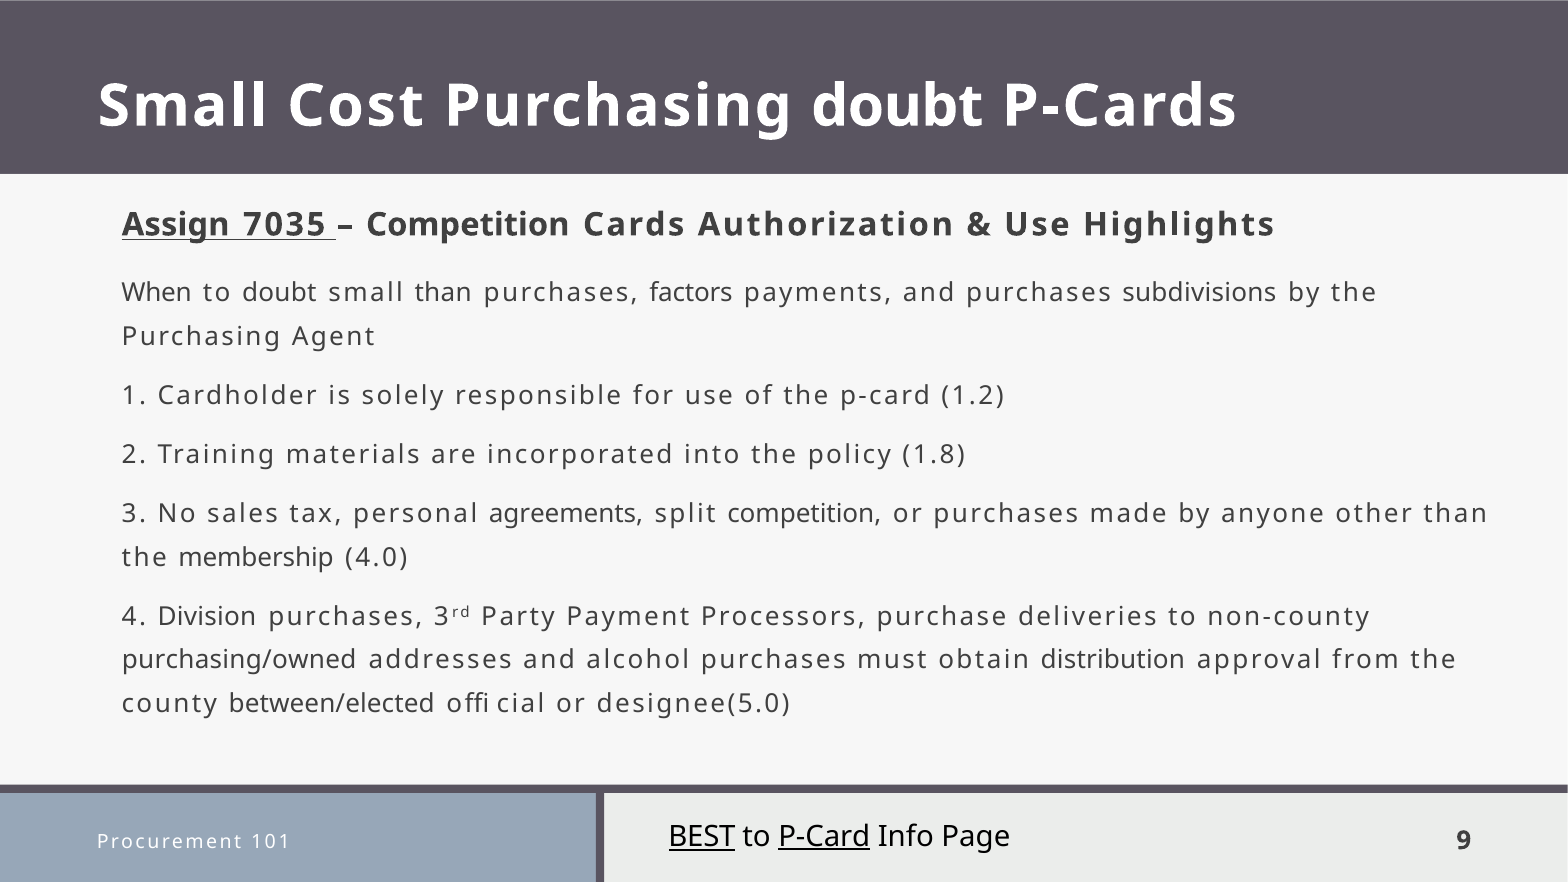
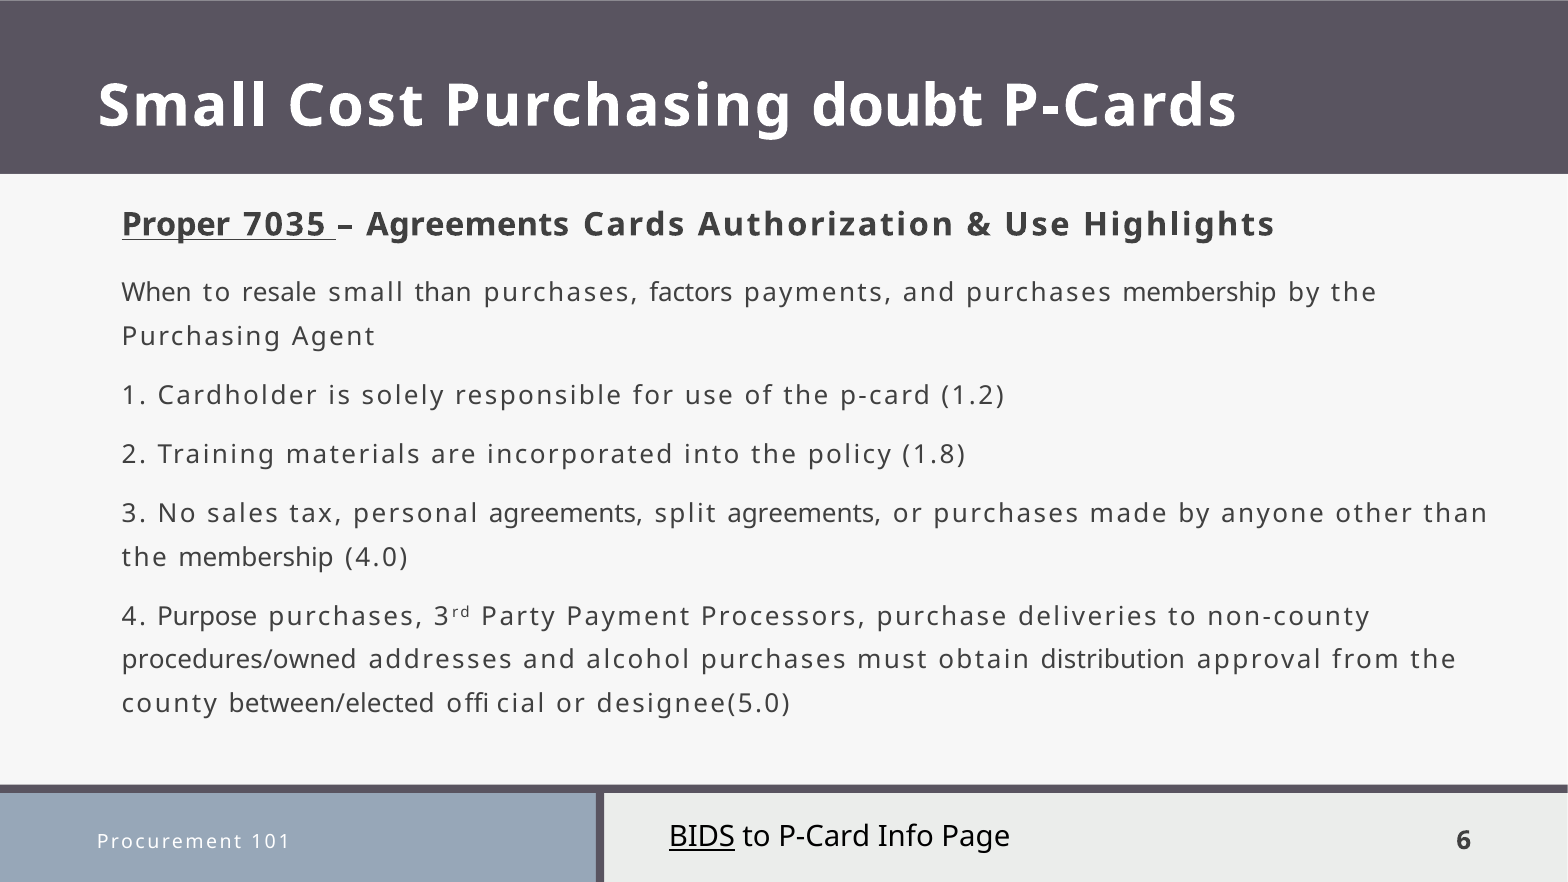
Assign: Assign -> Proper
Competition at (468, 225): Competition -> Agreements
to doubt: doubt -> resale
purchases subdivisions: subdivisions -> membership
split competition: competition -> agreements
Division: Division -> Purpose
purchasing/owned: purchasing/owned -> procedures/owned
BEST: BEST -> BIDS
P-Card at (824, 837) underline: present -> none
9: 9 -> 6
